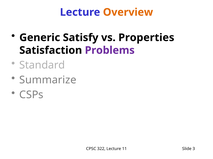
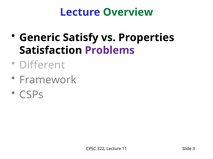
Overview colour: orange -> green
Standard: Standard -> Different
Summarize: Summarize -> Framework
